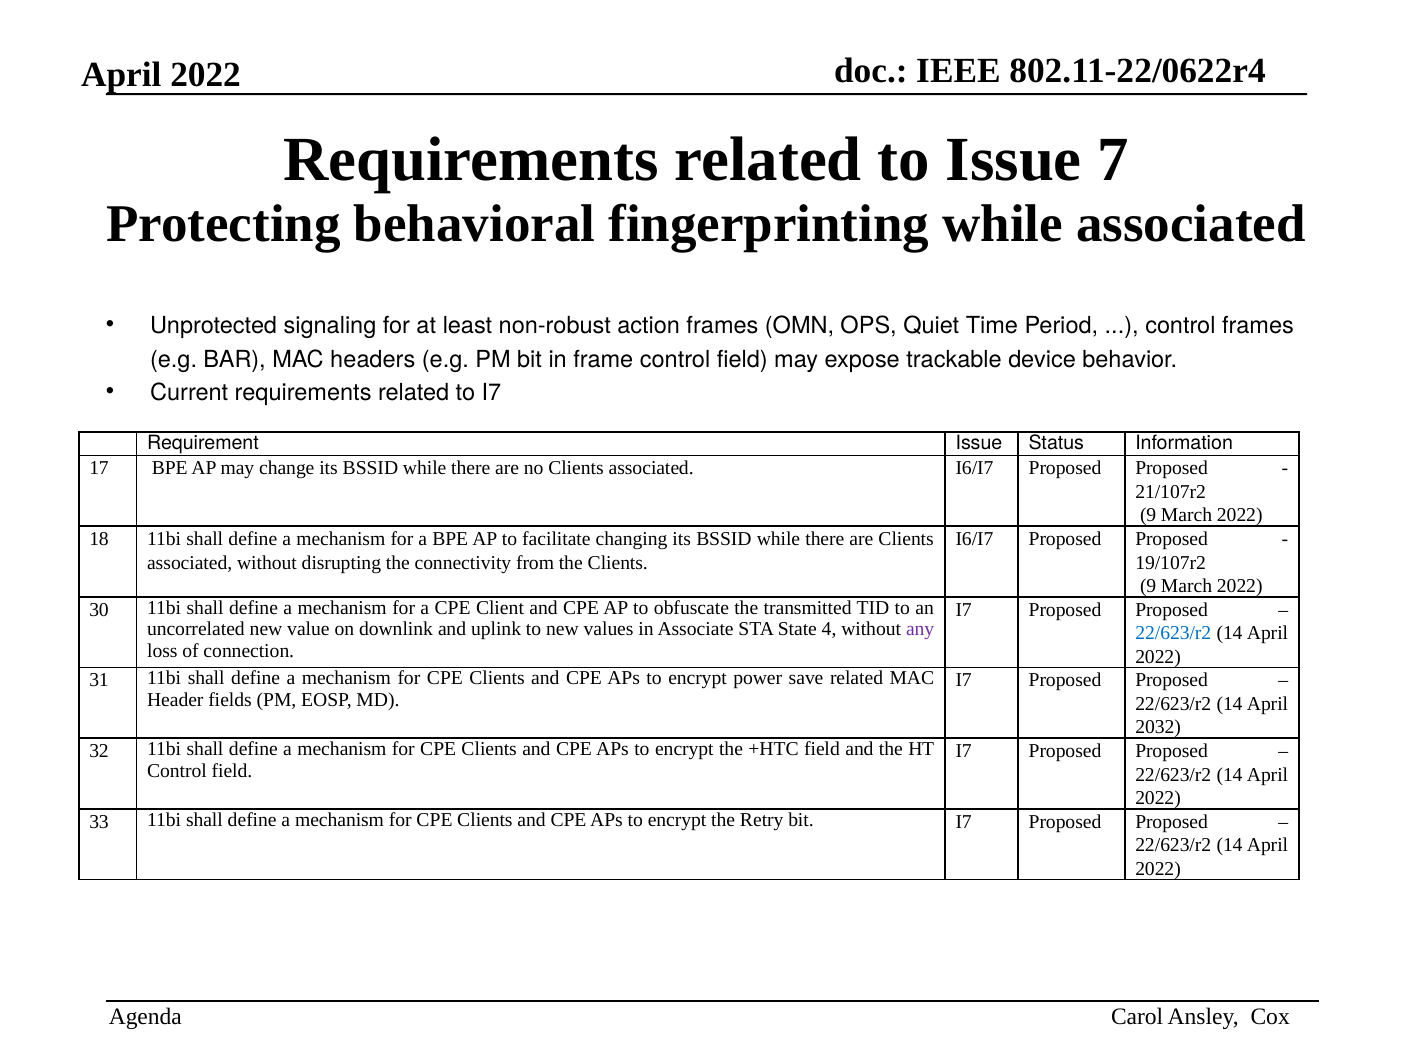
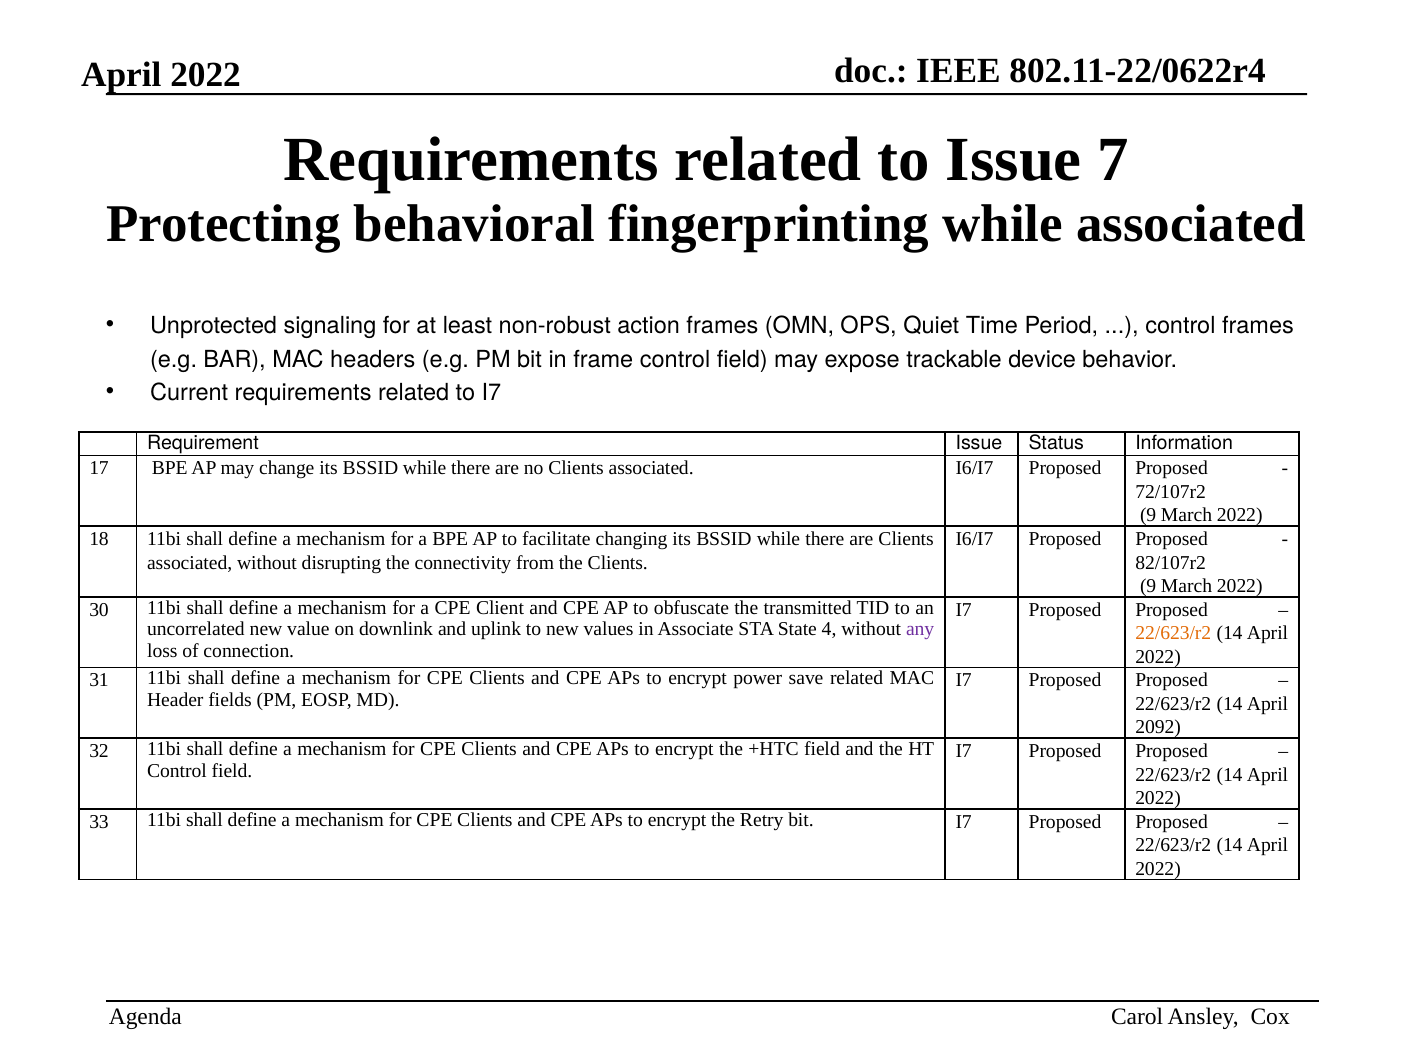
21/107r2: 21/107r2 -> 72/107r2
19/107r2: 19/107r2 -> 82/107r2
22/623/r2 at (1173, 633) colour: blue -> orange
2032: 2032 -> 2092
